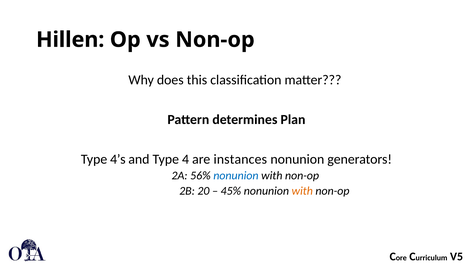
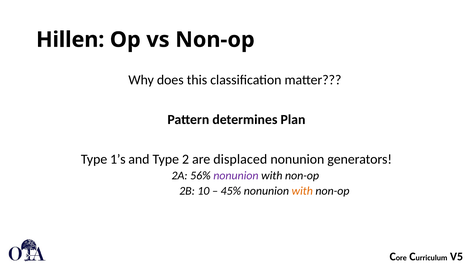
4’s: 4’s -> 1’s
4: 4 -> 2
instances: instances -> displaced
nonunion at (236, 176) colour: blue -> purple
20: 20 -> 10
